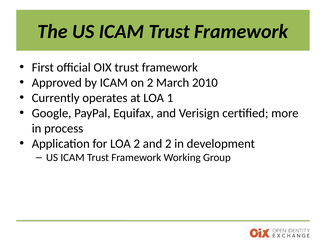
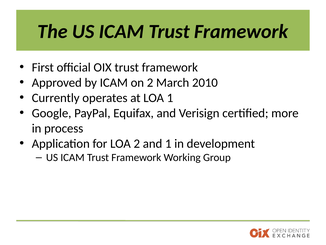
and 2: 2 -> 1
